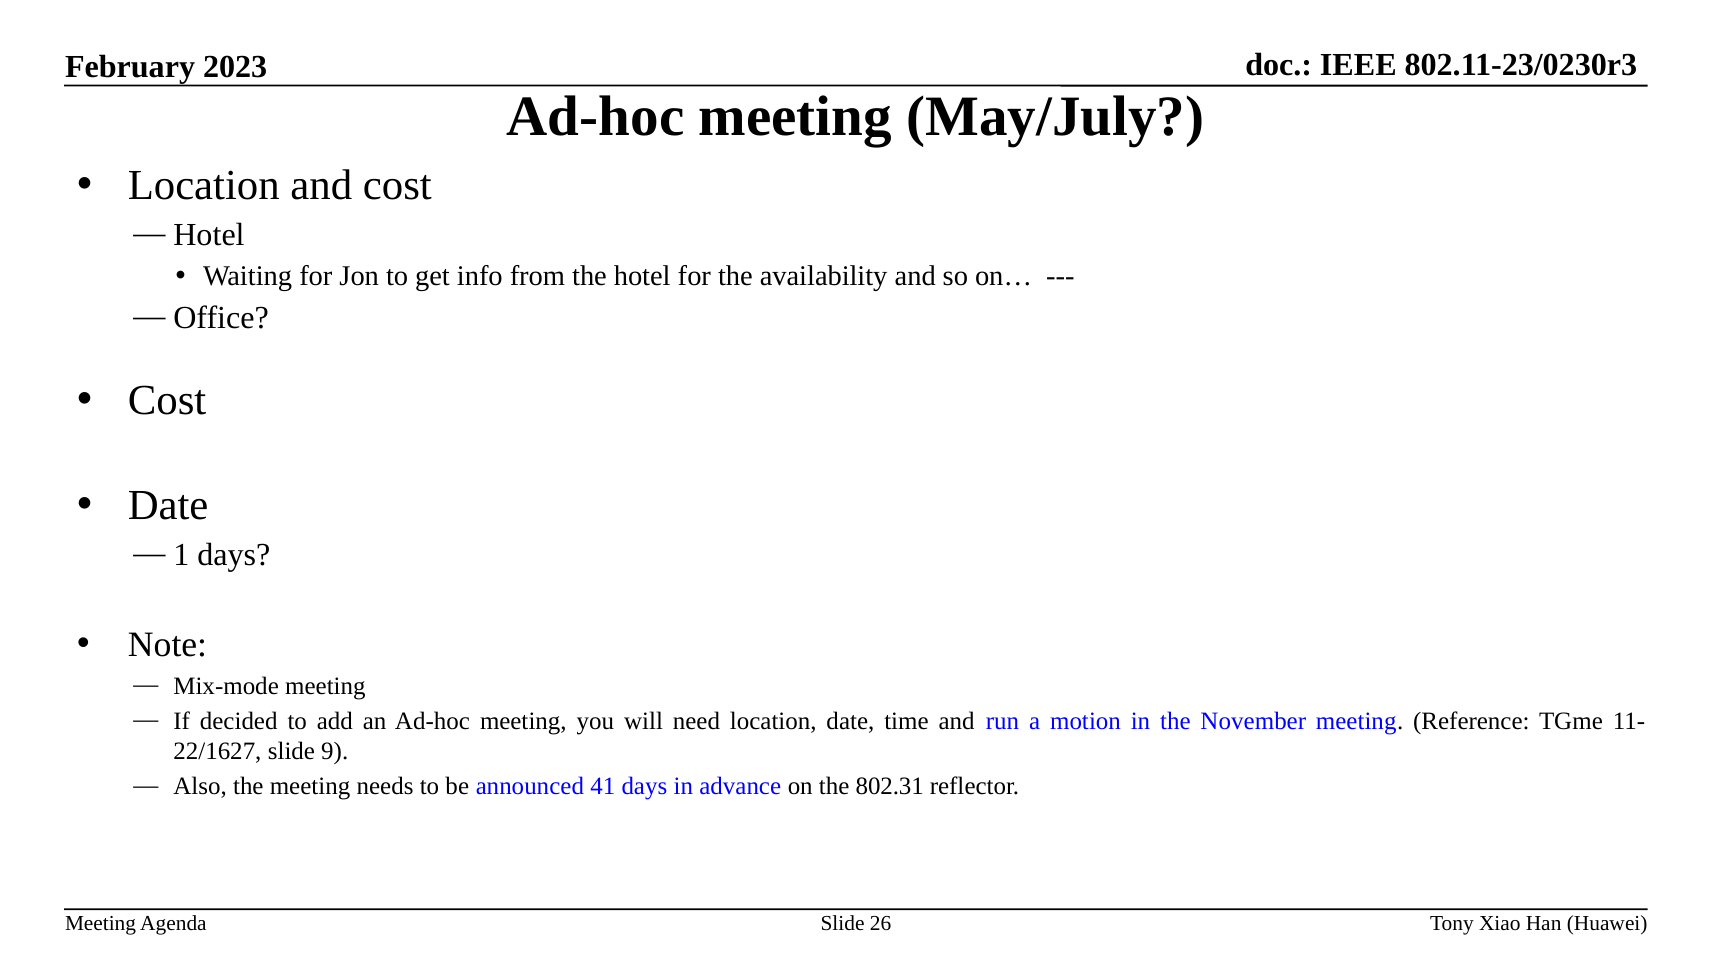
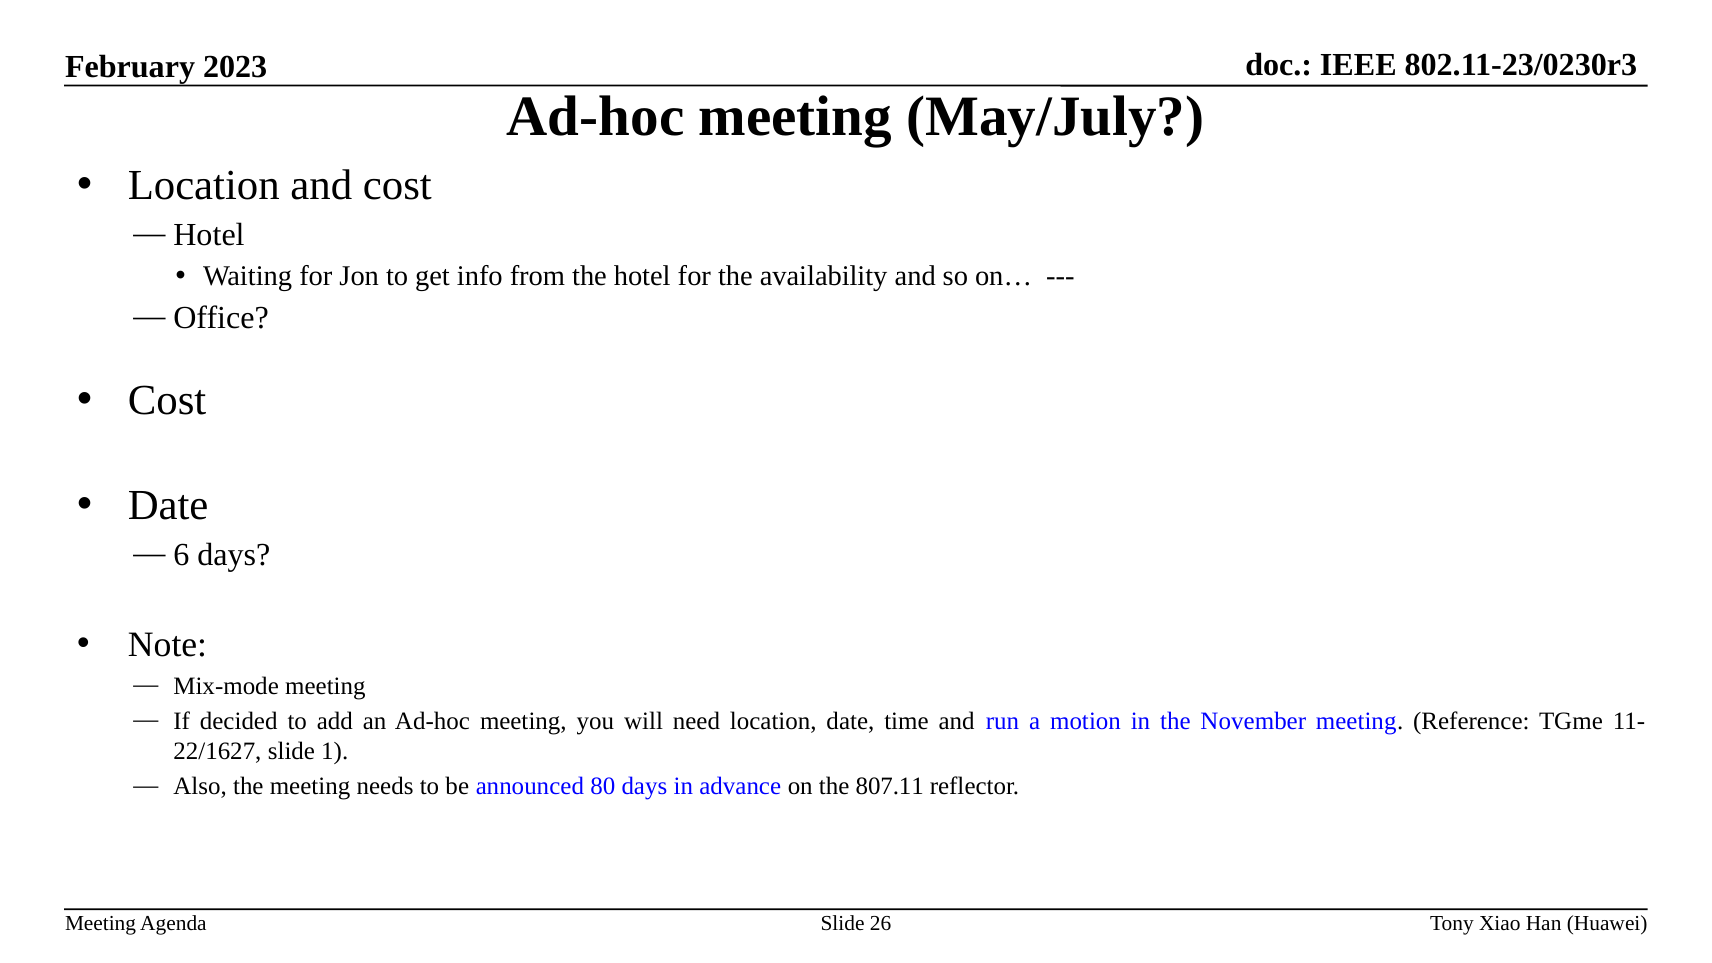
1: 1 -> 6
9: 9 -> 1
41: 41 -> 80
802.31: 802.31 -> 807.11
